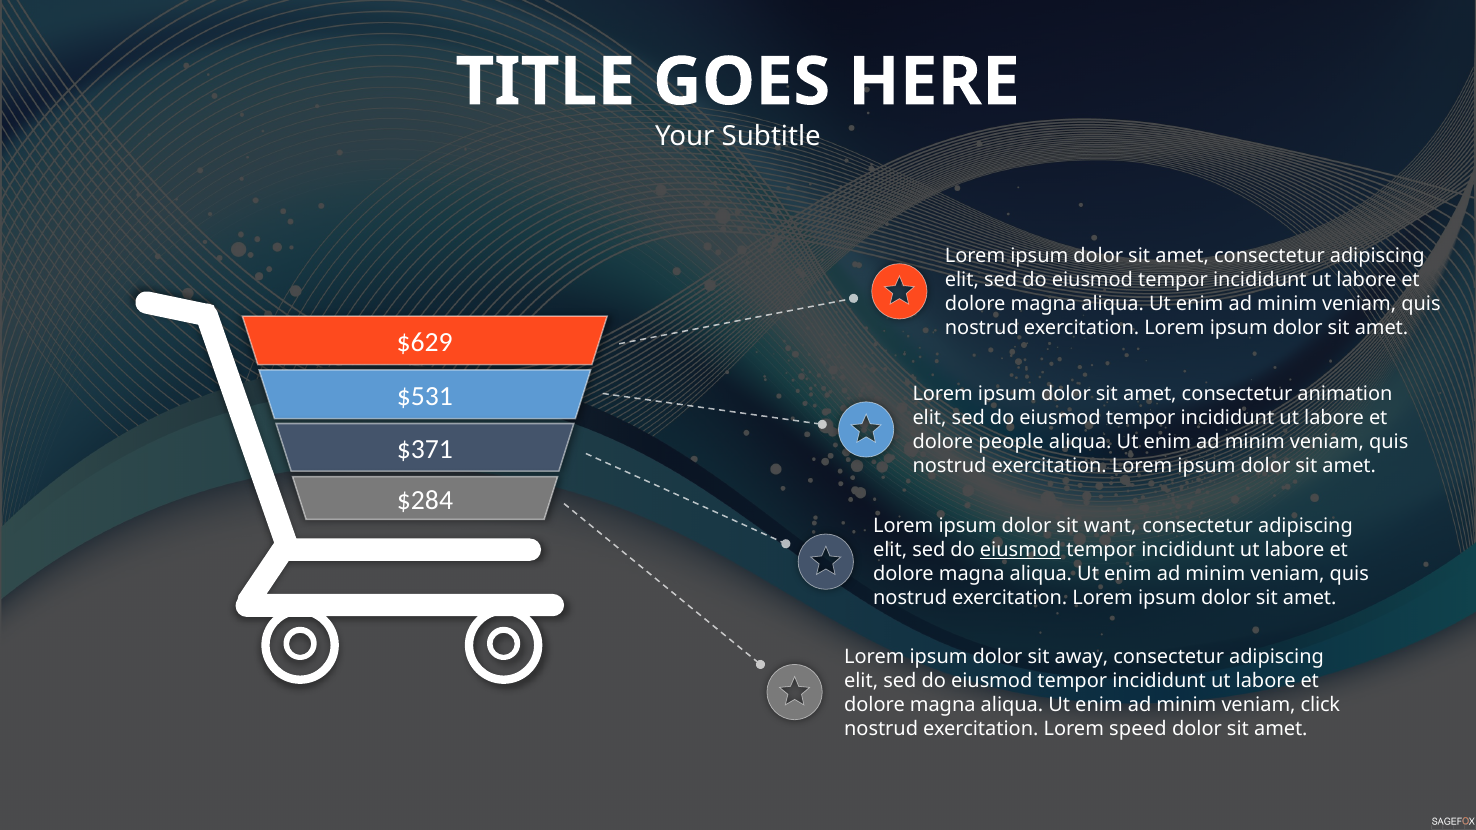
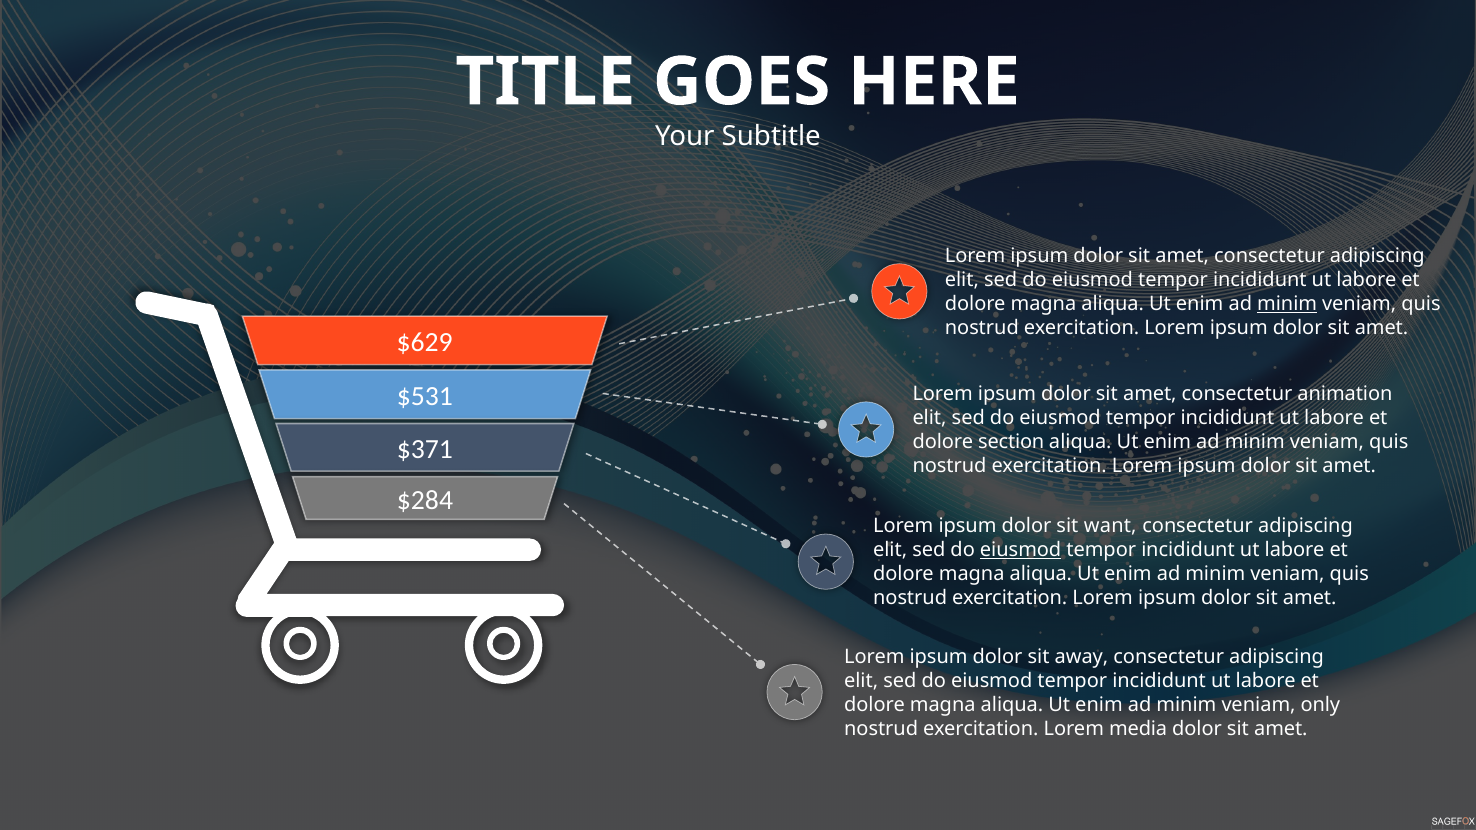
minim at (1287, 304) underline: none -> present
people: people -> section
click: click -> only
speed: speed -> media
